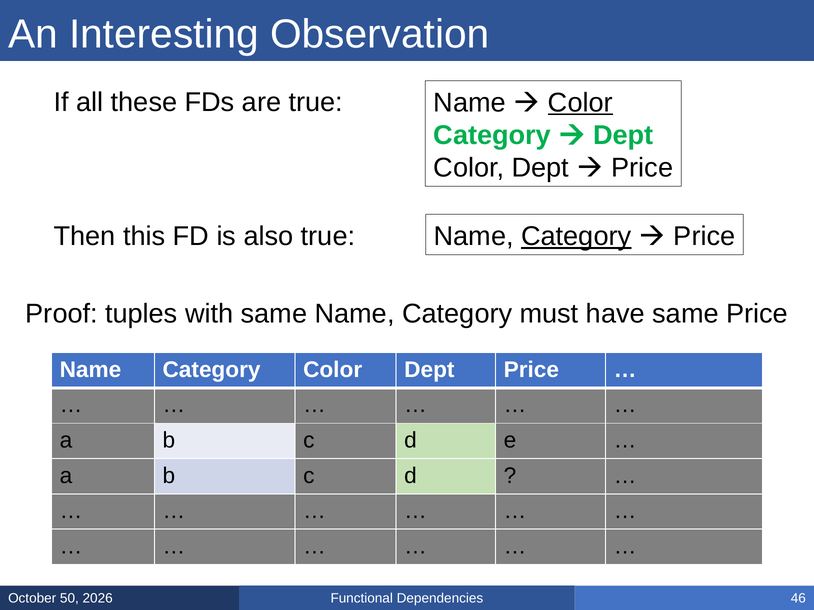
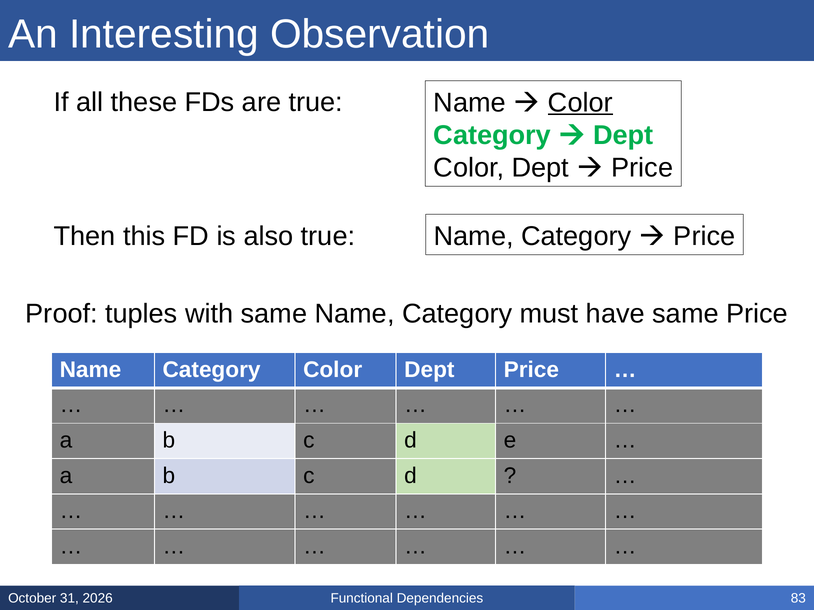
Category at (576, 237) underline: present -> none
50: 50 -> 31
46: 46 -> 83
